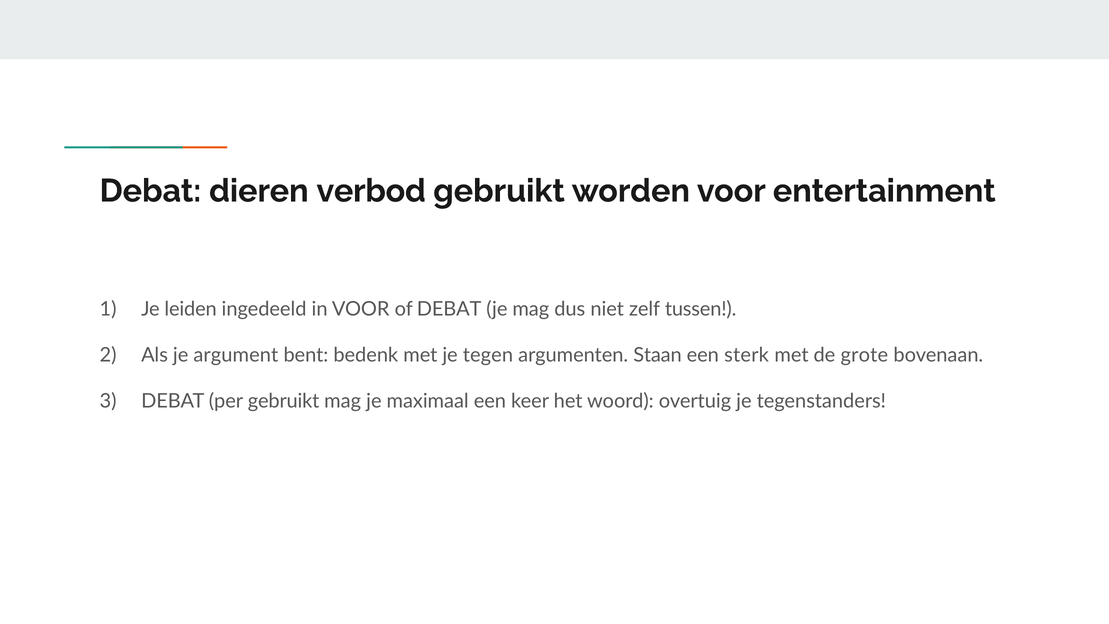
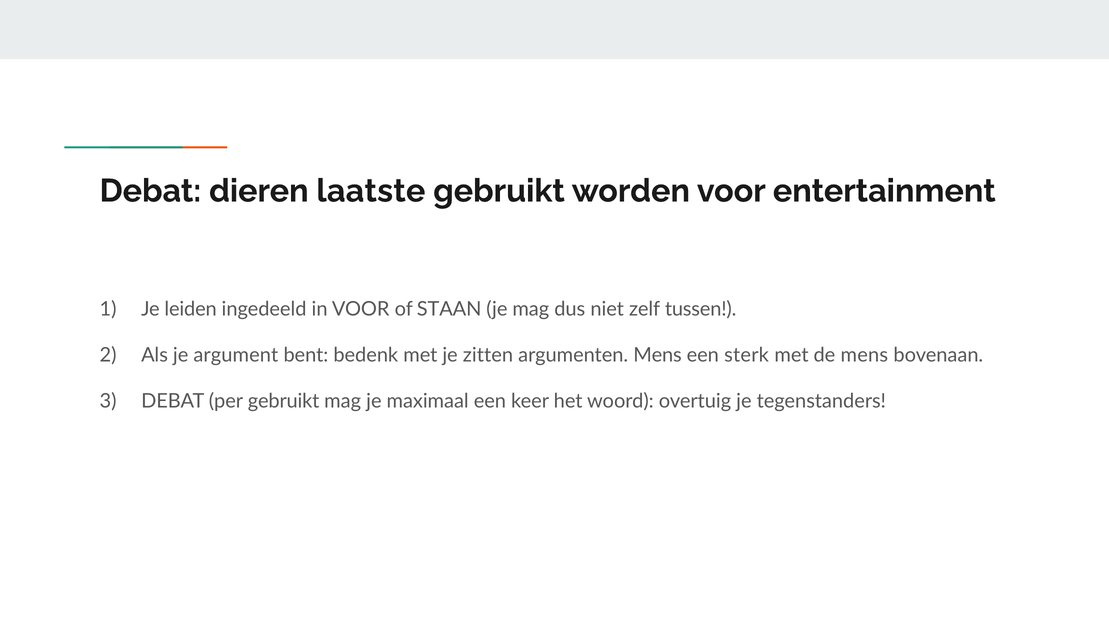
verbod: verbod -> laatste
of DEBAT: DEBAT -> STAAN
tegen: tegen -> zitten
argumenten Staan: Staan -> Mens
de grote: grote -> mens
